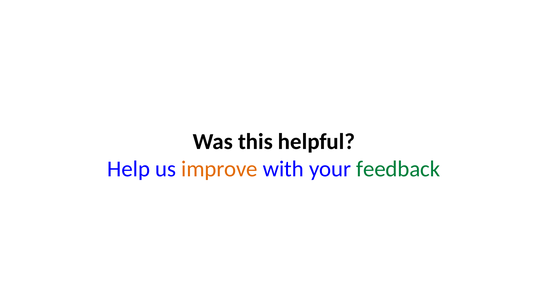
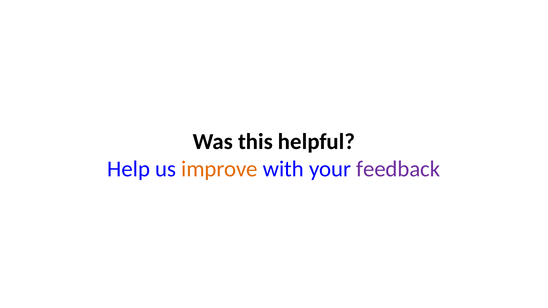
feedback colour: green -> purple
